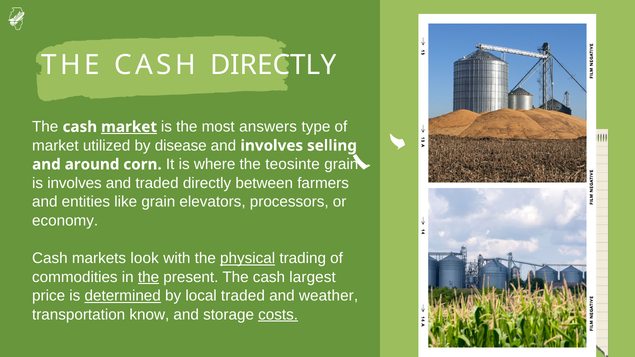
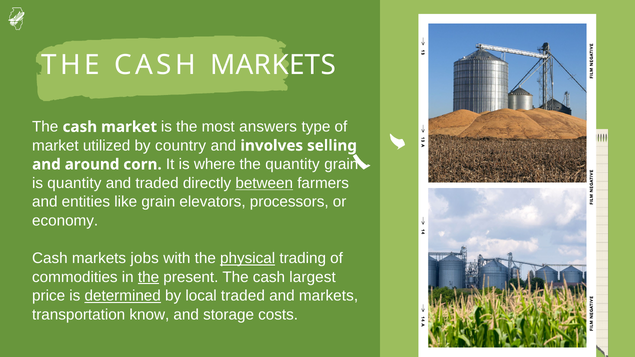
THE CASH DIRECTLY: DIRECTLY -> MARKETS
market at (129, 127) underline: present -> none
disease: disease -> country
the teosinte: teosinte -> quantity
is involves: involves -> quantity
between underline: none -> present
look: look -> jobs
and weather: weather -> markets
costs underline: present -> none
